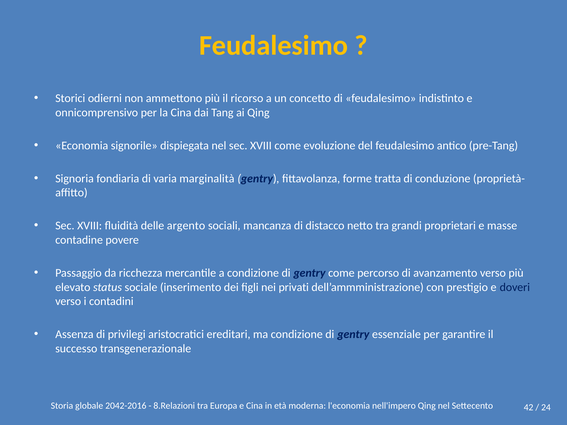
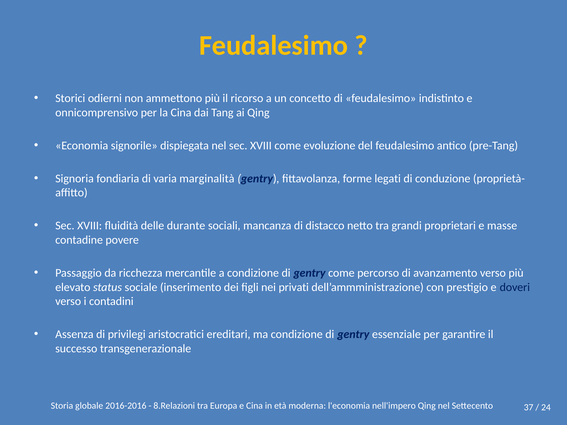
tratta: tratta -> legati
argento: argento -> durante
2042-2016: 2042-2016 -> 2016-2016
42: 42 -> 37
